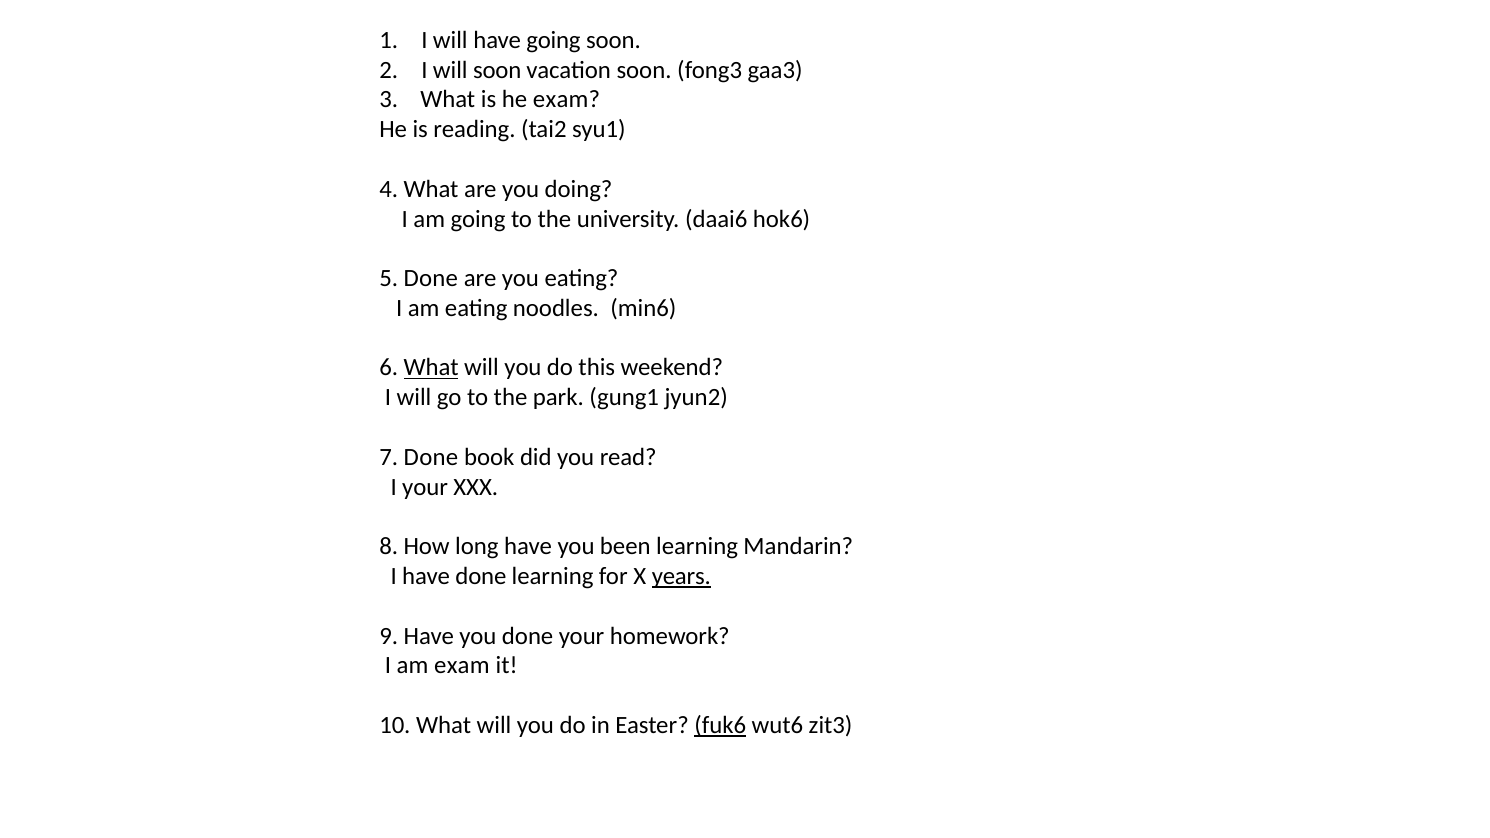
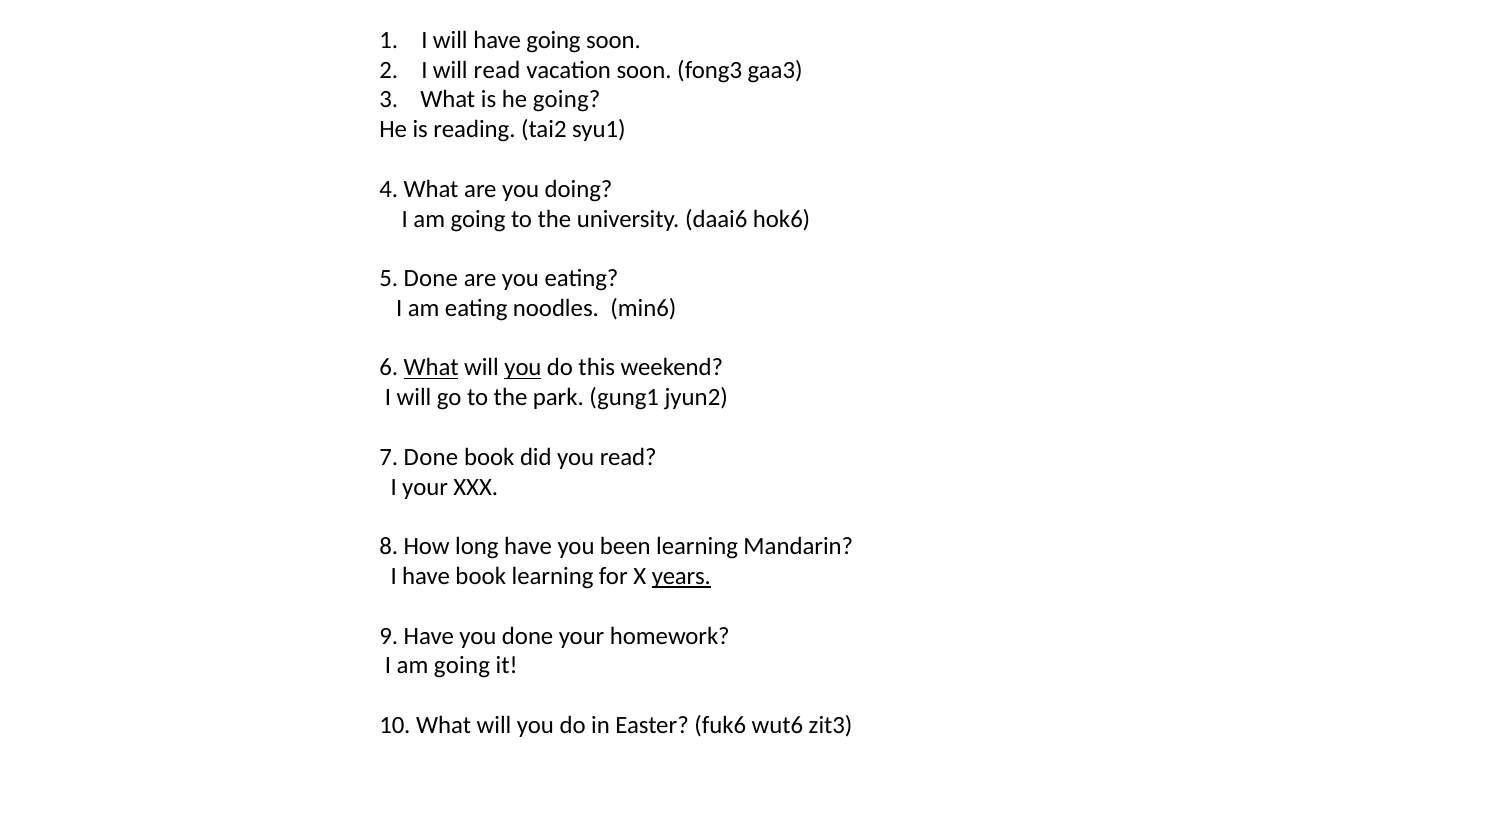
will soon: soon -> read
he exam: exam -> going
you at (523, 368) underline: none -> present
have done: done -> book
exam at (462, 666): exam -> going
fuk6 underline: present -> none
